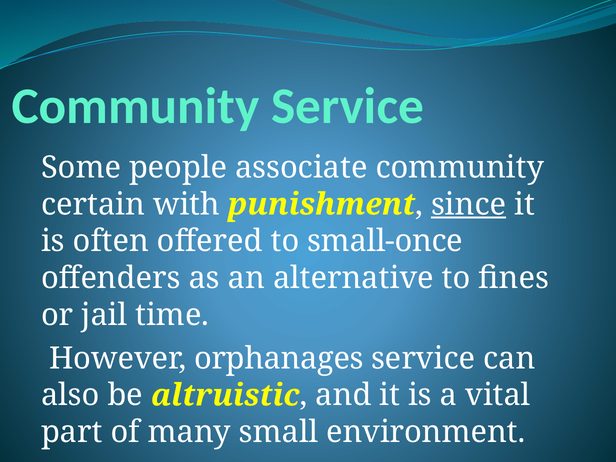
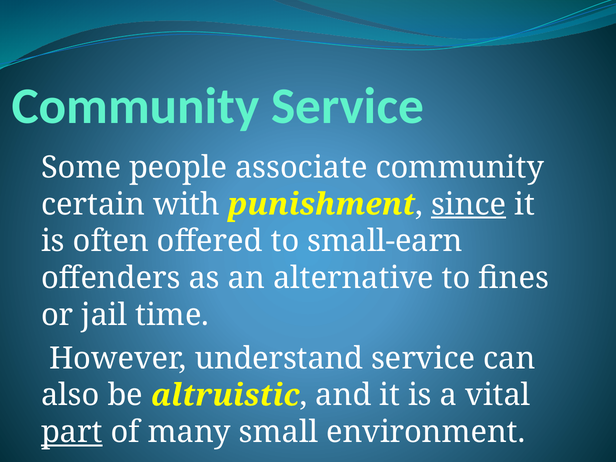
small-once: small-once -> small-earn
orphanages: orphanages -> understand
part underline: none -> present
